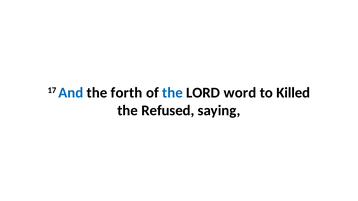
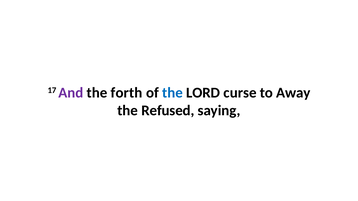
And colour: blue -> purple
word: word -> curse
Killed: Killed -> Away
